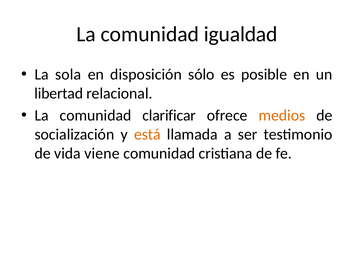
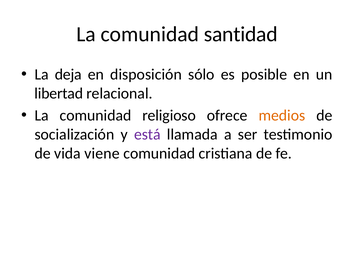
igualdad: igualdad -> santidad
sola: sola -> deja
clarificar: clarificar -> religioso
está colour: orange -> purple
